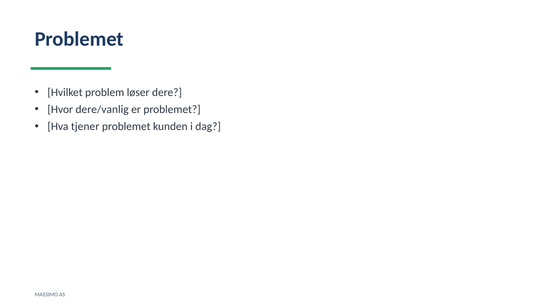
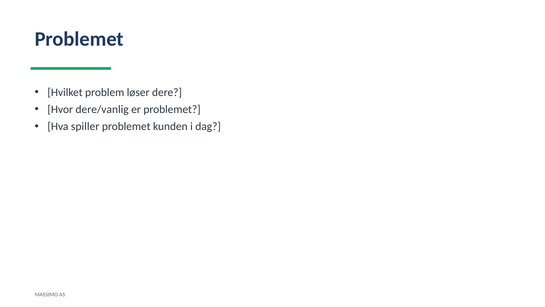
tjener: tjener -> spiller
